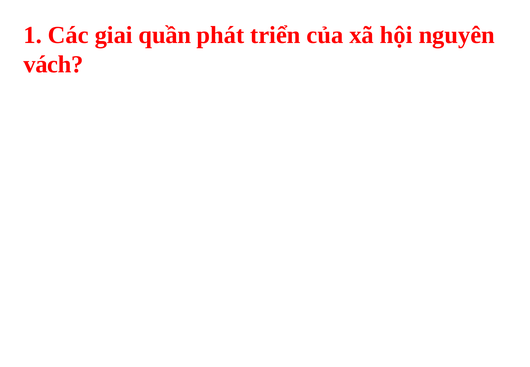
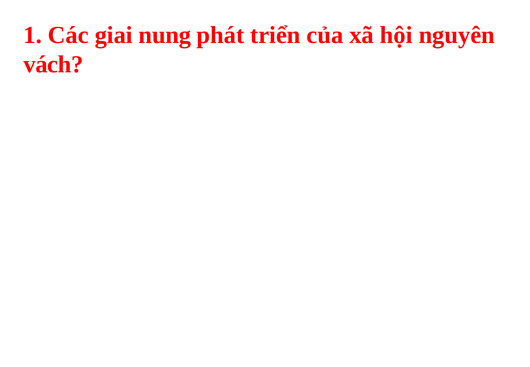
quần: quần -> nung
